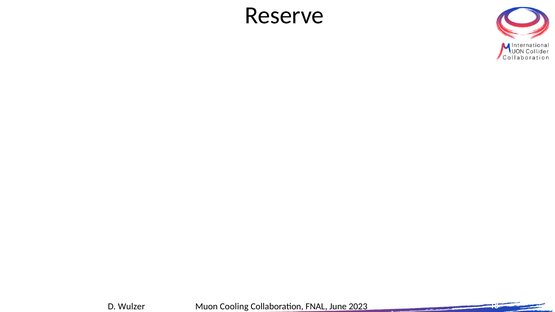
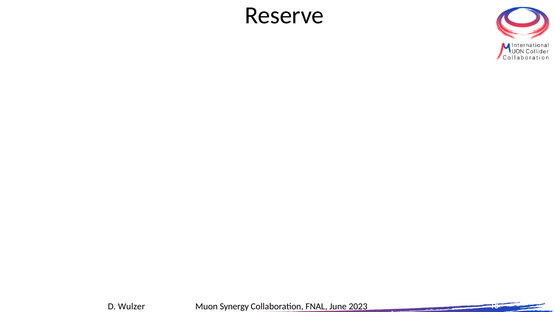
Cooling: Cooling -> Synergy
